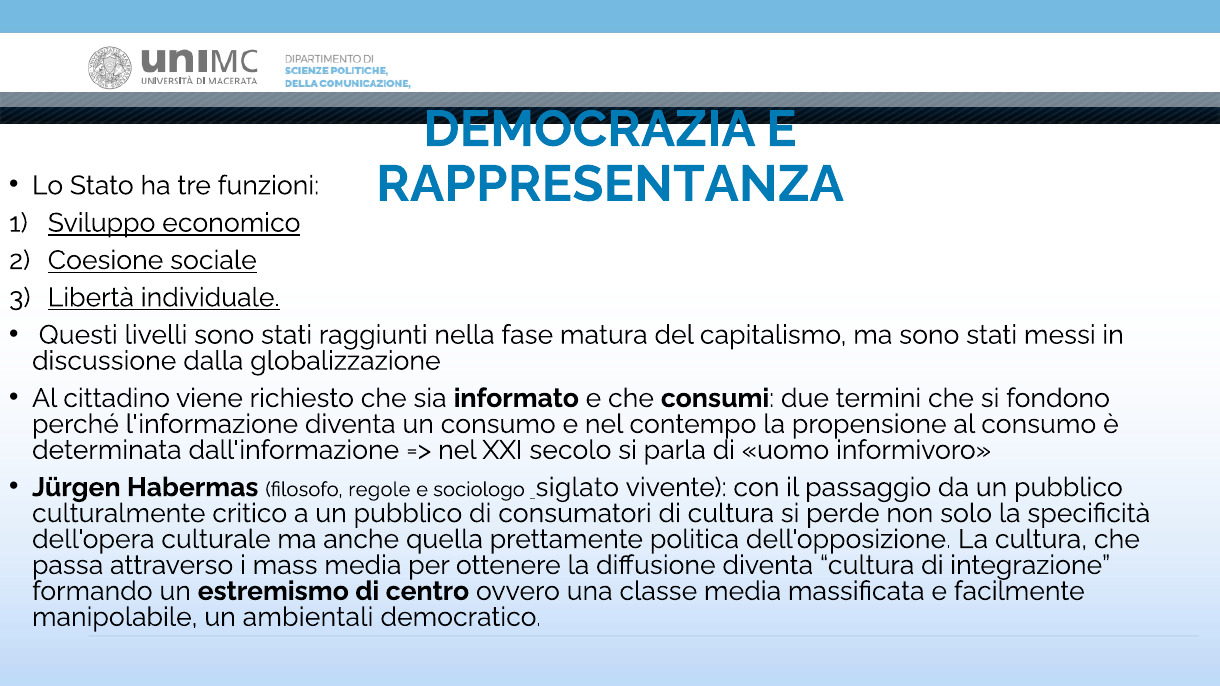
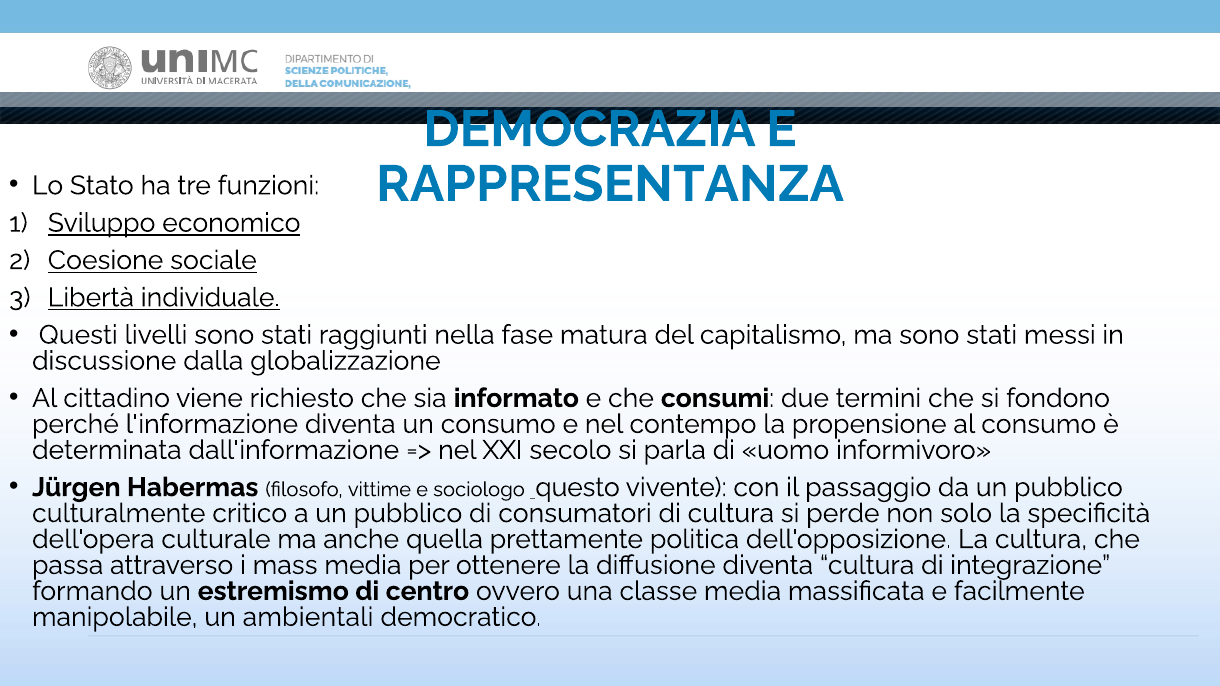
regole: regole -> vittime
siglato: siglato -> questo
